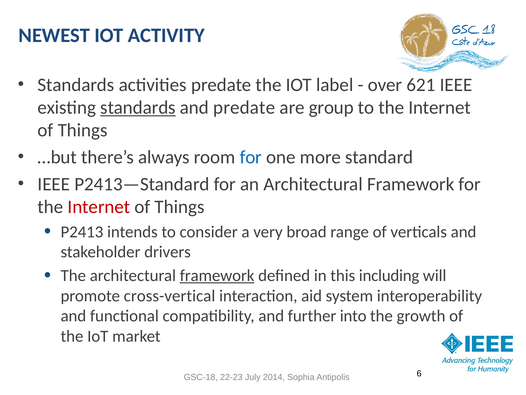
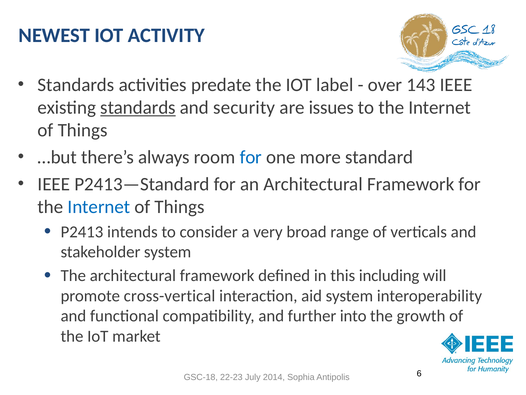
621: 621 -> 143
and predate: predate -> security
group: group -> issues
Internet at (99, 207) colour: red -> blue
stakeholder drivers: drivers -> system
framework at (217, 275) underline: present -> none
